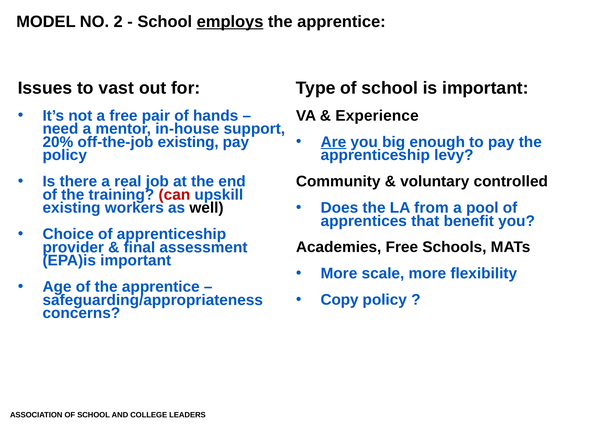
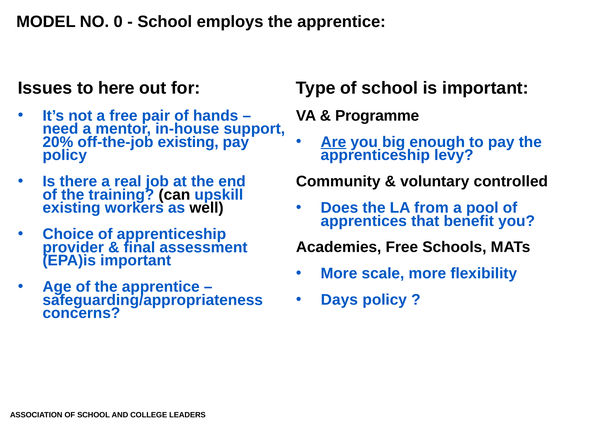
2: 2 -> 0
employs underline: present -> none
vast: vast -> here
Experience: Experience -> Programme
can colour: red -> black
Copy: Copy -> Days
